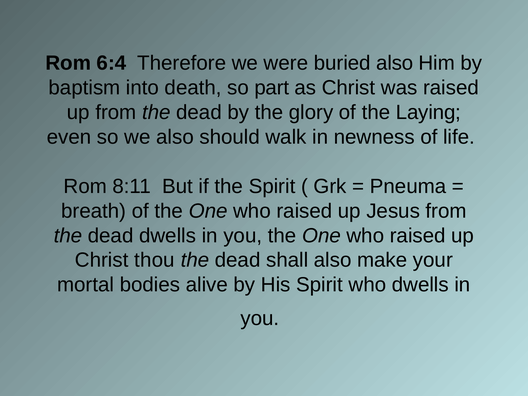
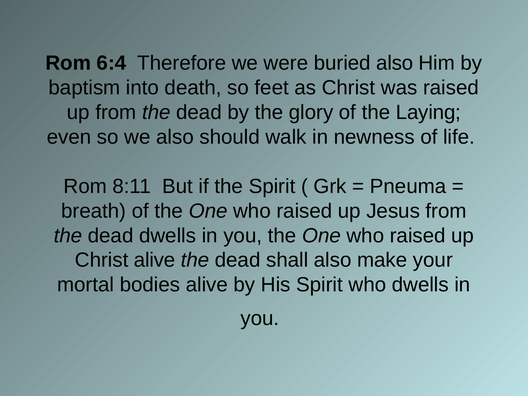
part: part -> feet
Christ thou: thou -> alive
